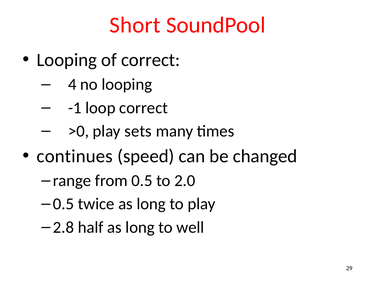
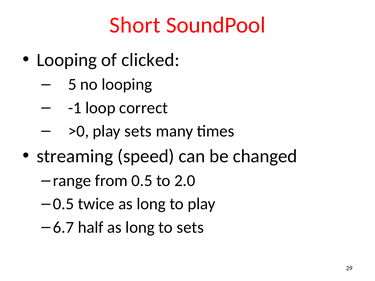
of correct: correct -> clicked
4: 4 -> 5
continues: continues -> streaming
2.8: 2.8 -> 6.7
to well: well -> sets
